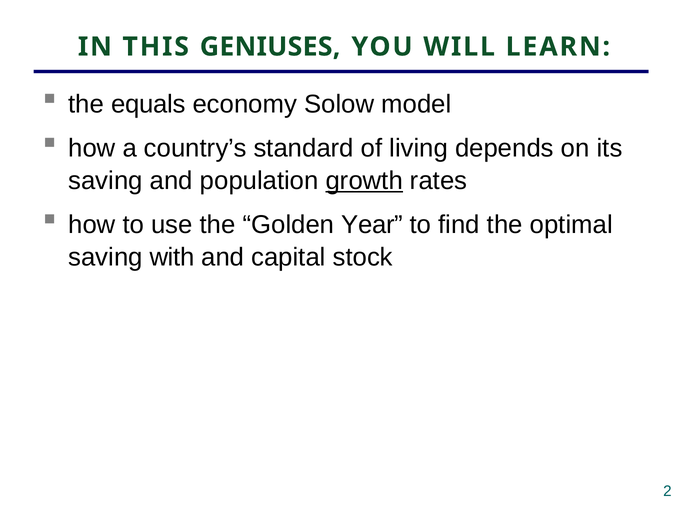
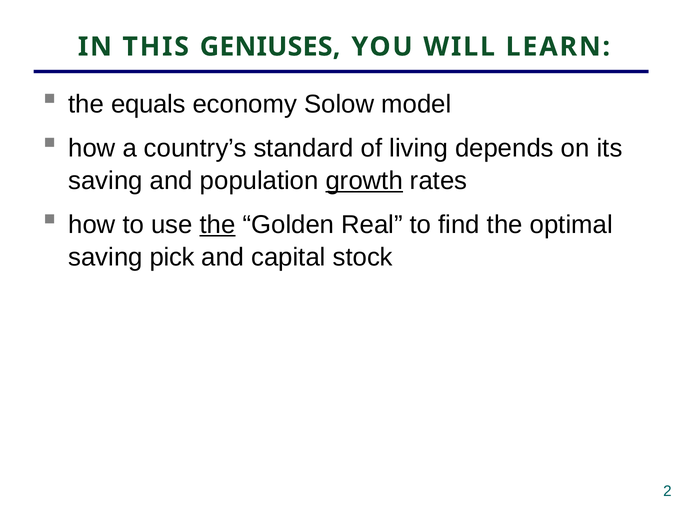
the at (218, 225) underline: none -> present
Year: Year -> Real
with: with -> pick
